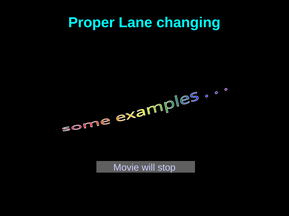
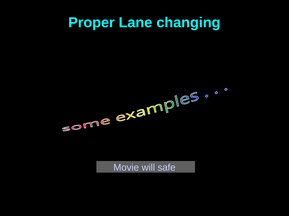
stop: stop -> safe
